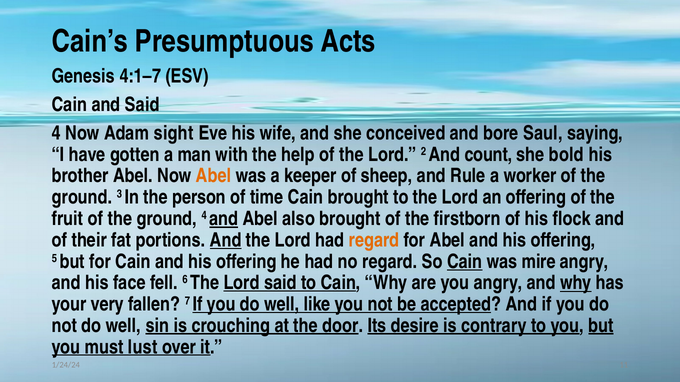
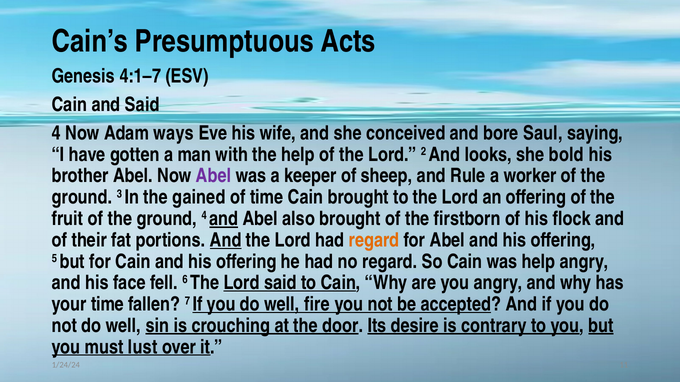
sight: sight -> ways
count: count -> looks
Abel at (214, 176) colour: orange -> purple
person: person -> gained
Cain at (465, 262) underline: present -> none
was mire: mire -> help
why at (576, 283) underline: present -> none
your very: very -> time
like: like -> fire
